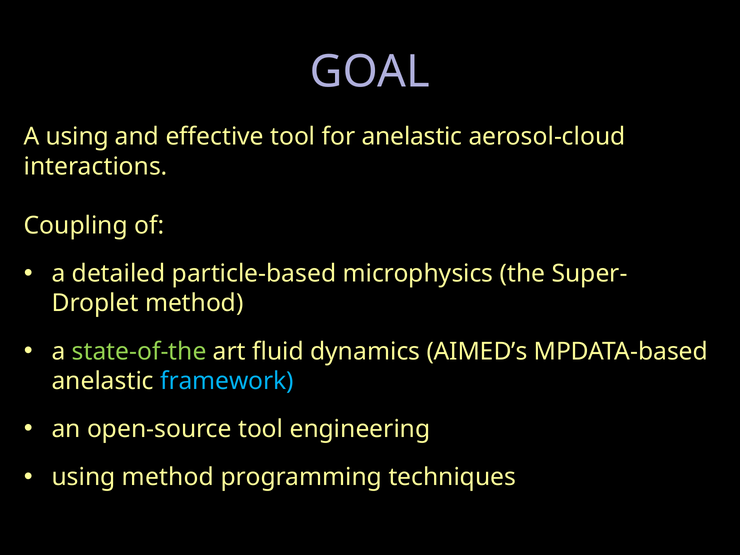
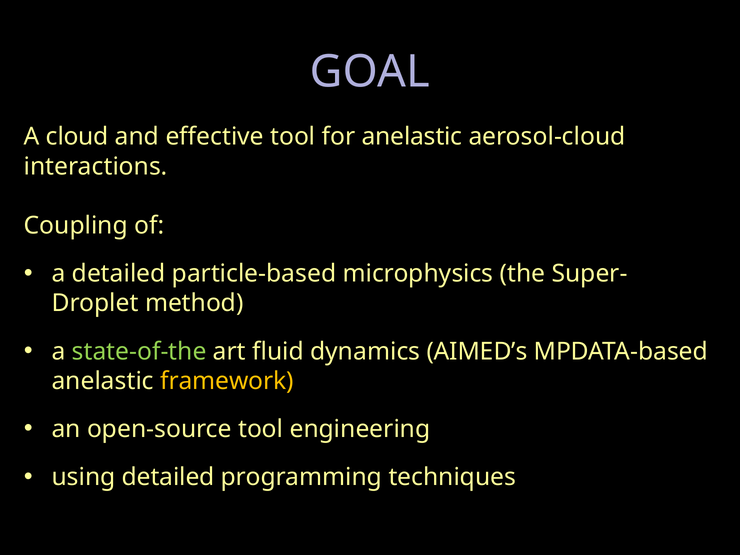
A using: using -> cloud
framework colour: light blue -> yellow
using method: method -> detailed
